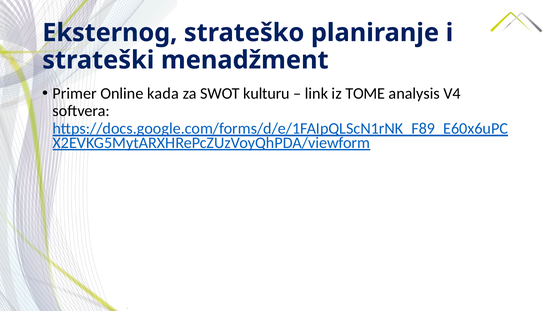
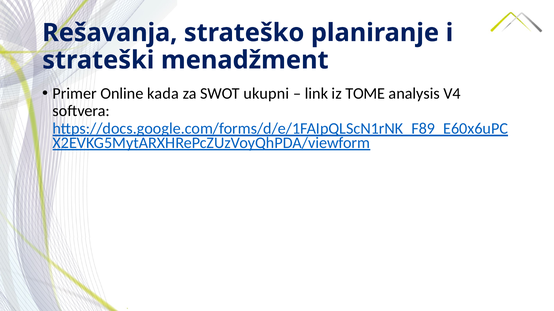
Eksternog: Eksternog -> Rešavanja
kulturu: kulturu -> ukupni
